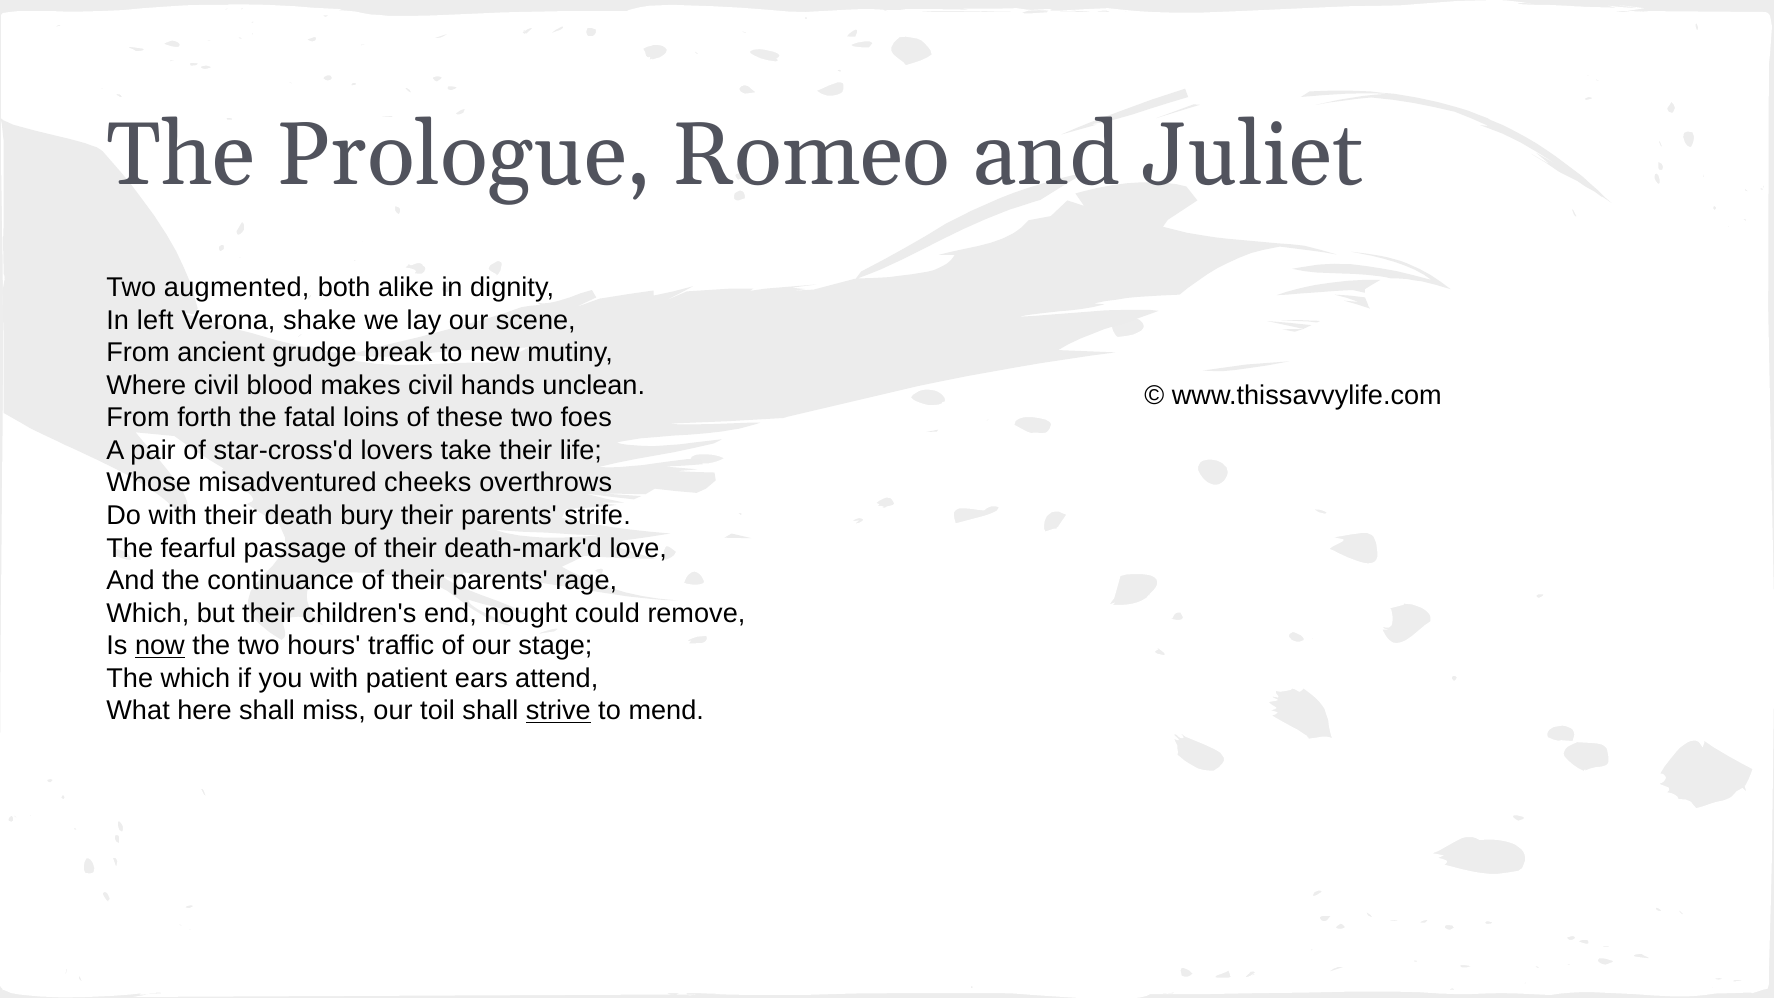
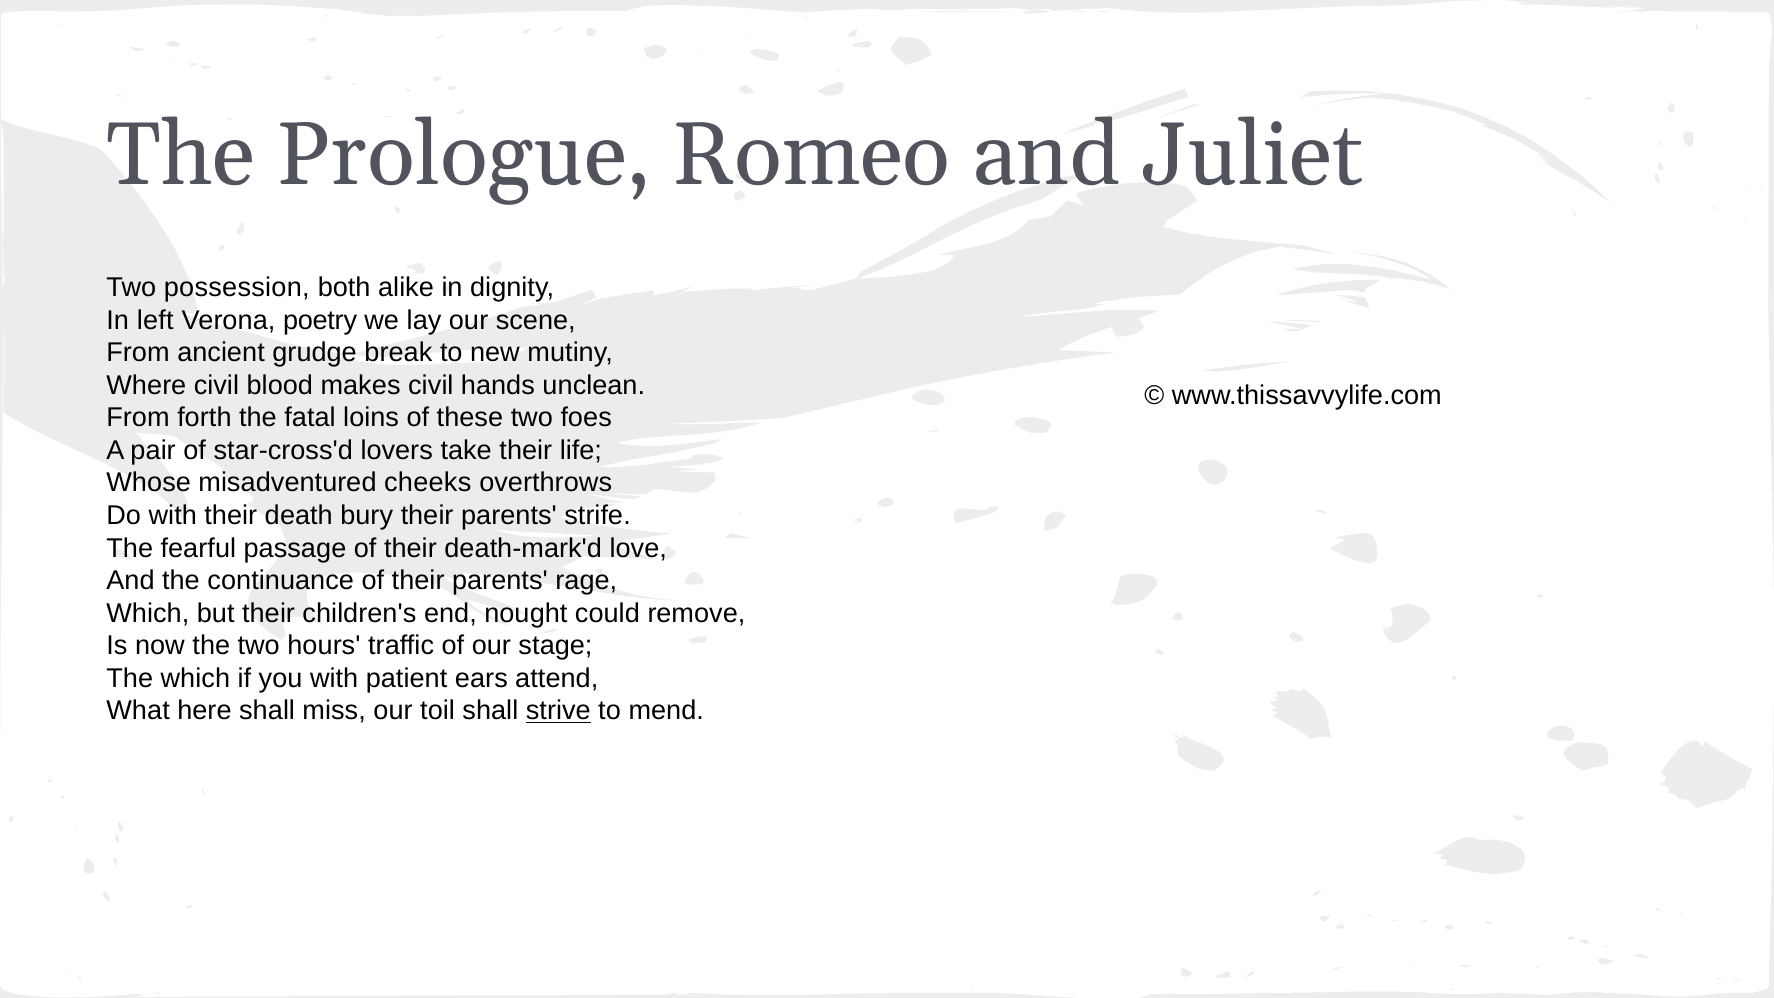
augmented: augmented -> possession
shake: shake -> poetry
now underline: present -> none
